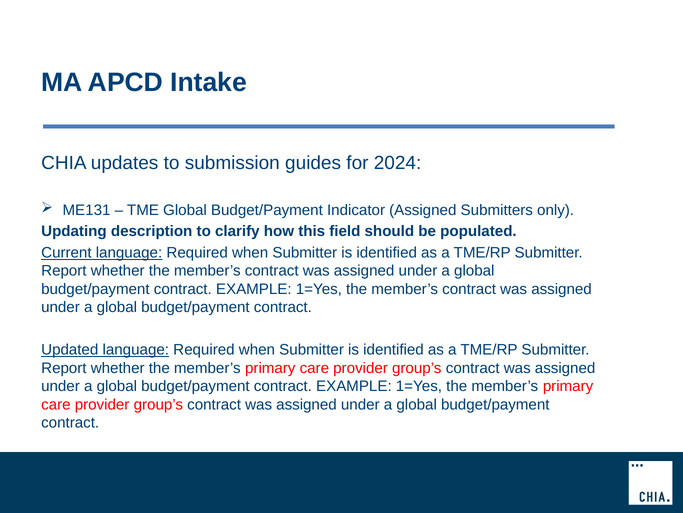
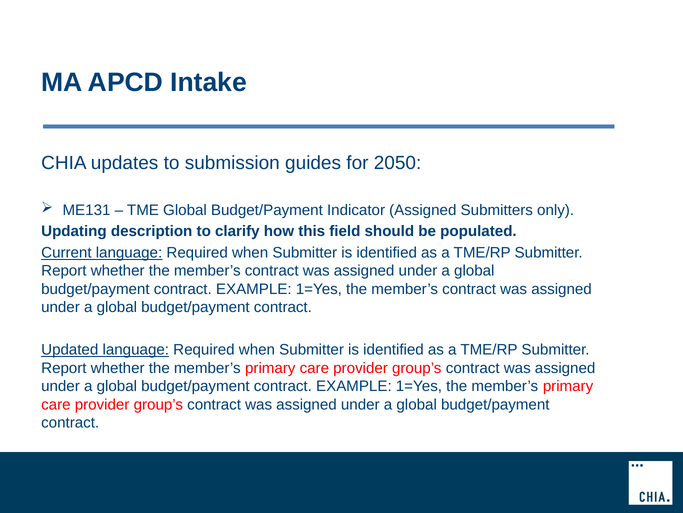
2024: 2024 -> 2050
